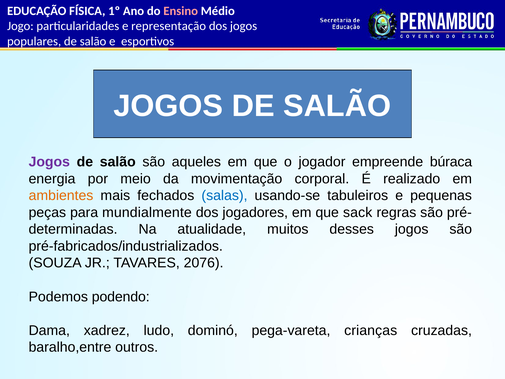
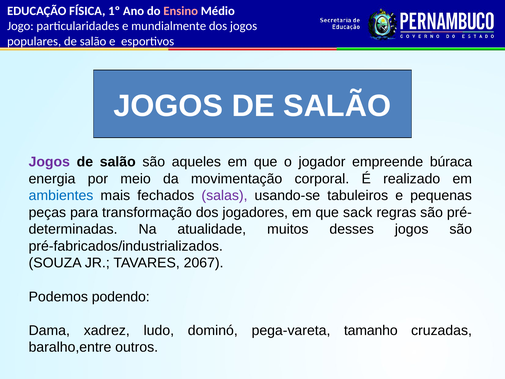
representação: representação -> mundialmente
ambientes colour: orange -> blue
salas colour: blue -> purple
mundialmente: mundialmente -> transformação
2076: 2076 -> 2067
crianças: crianças -> tamanho
